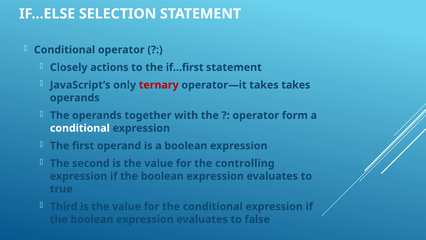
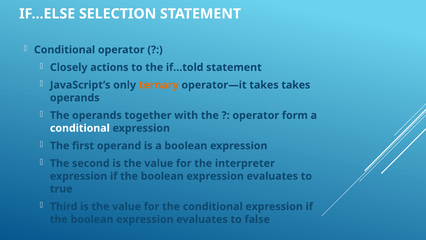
if…first: if…first -> if…told
ternary colour: red -> orange
controlling: controlling -> interpreter
